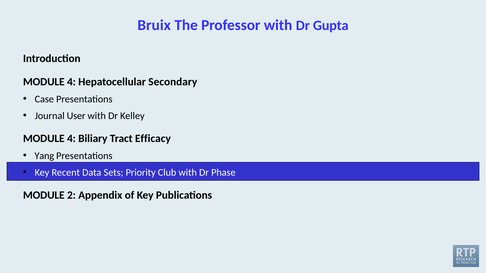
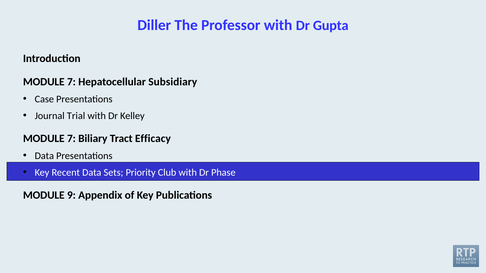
Bruix: Bruix -> Diller
4 at (71, 82): 4 -> 7
Secondary: Secondary -> Subsidiary
User: User -> Trial
4 at (71, 139): 4 -> 7
Yang at (44, 156): Yang -> Data
2: 2 -> 9
